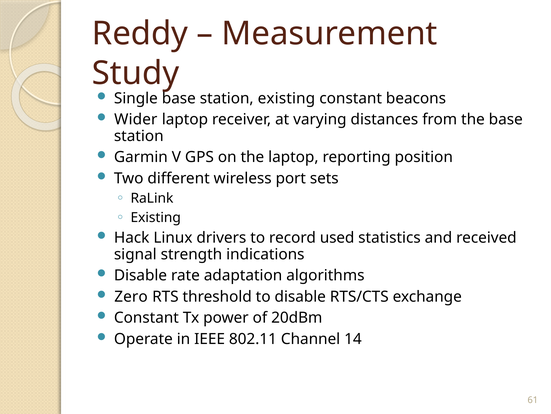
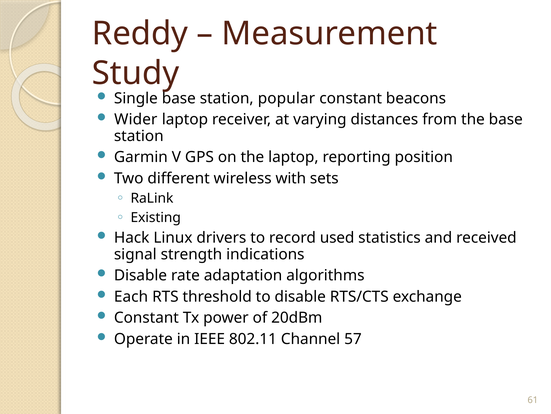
station existing: existing -> popular
port: port -> with
Zero: Zero -> Each
14: 14 -> 57
